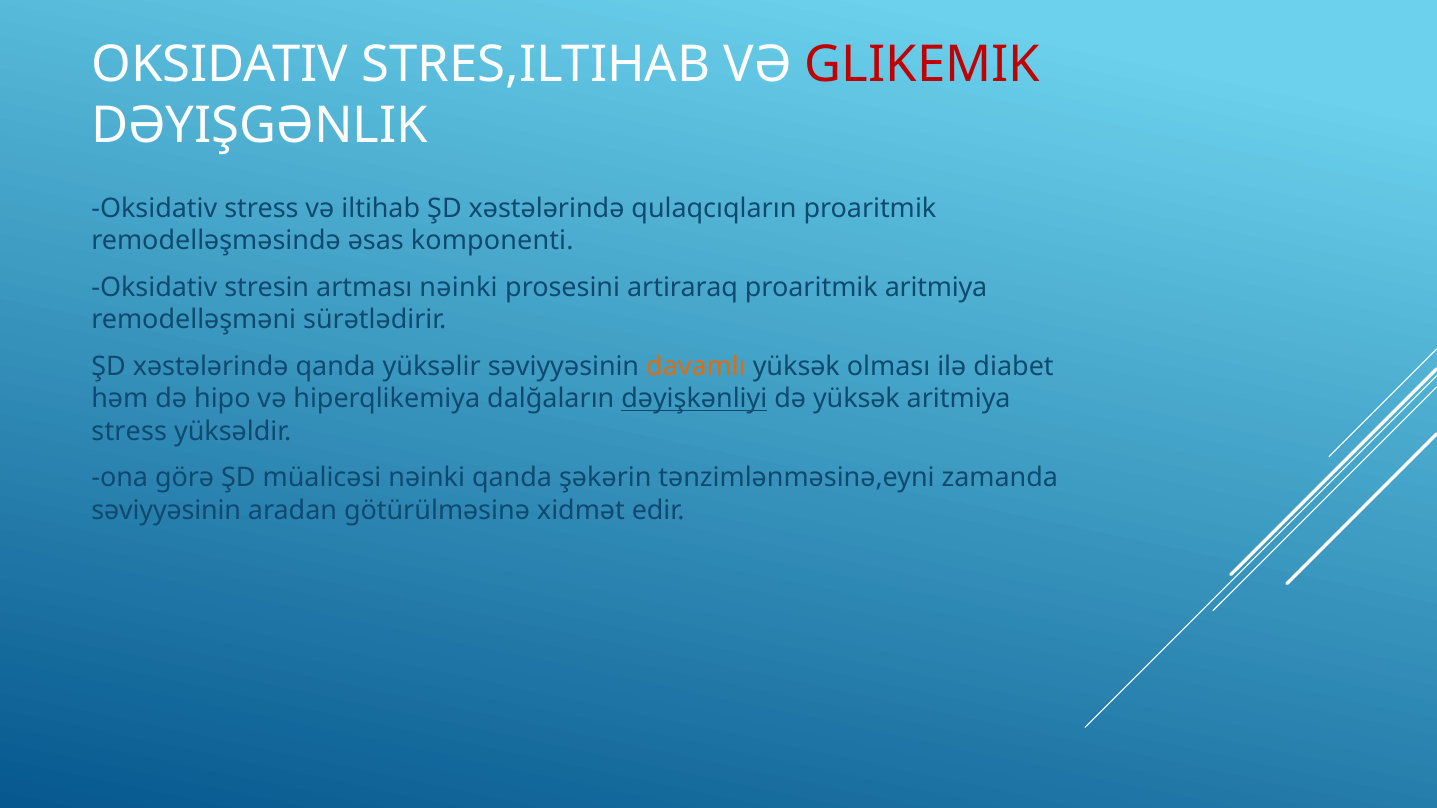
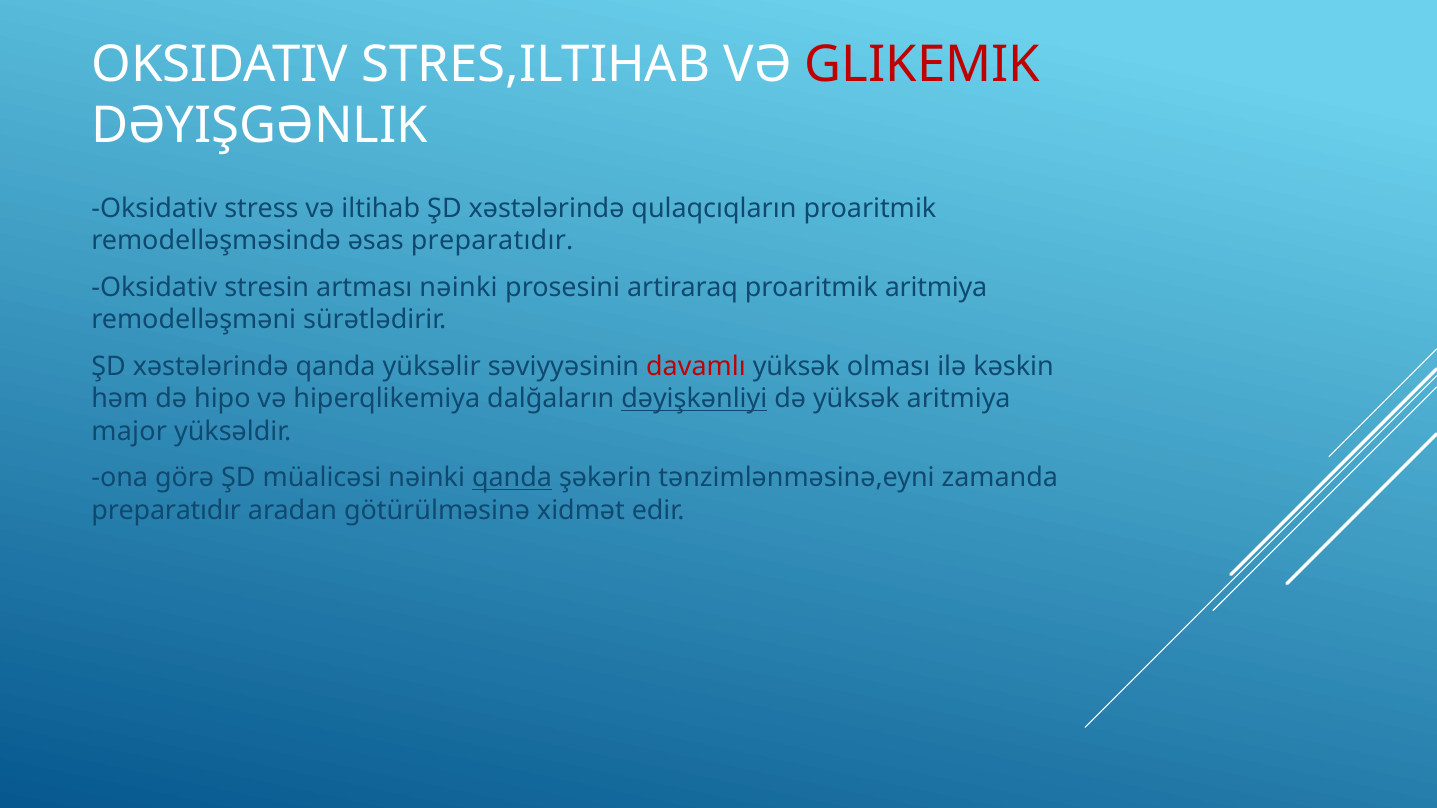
əsas komponenti: komponenti -> preparatıdır
davamlı colour: orange -> red
diabet: diabet -> kəskin
stress at (129, 431): stress -> major
qanda at (512, 478) underline: none -> present
səviyyəsinin at (166, 511): səviyyəsinin -> preparatıdır
